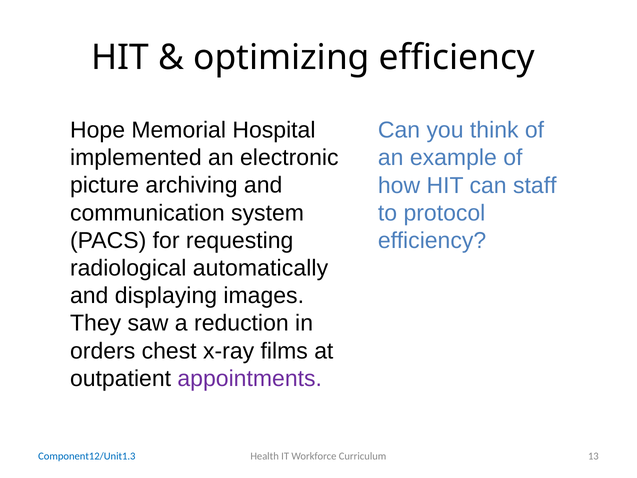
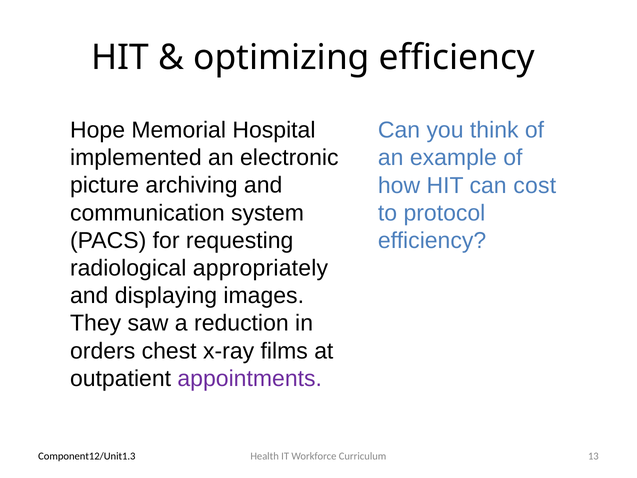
staff: staff -> cost
automatically: automatically -> appropriately
Component12/Unit1.3 colour: blue -> black
